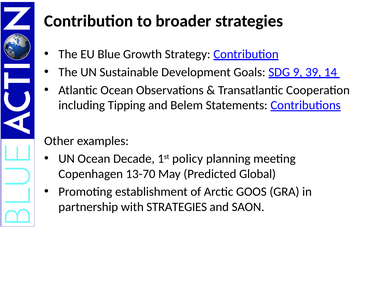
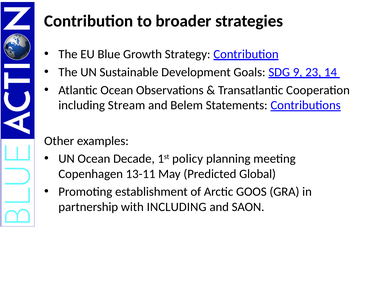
39: 39 -> 23
Tipping: Tipping -> Stream
13-70: 13-70 -> 13-11
with STRATEGIES: STRATEGIES -> INCLUDING
